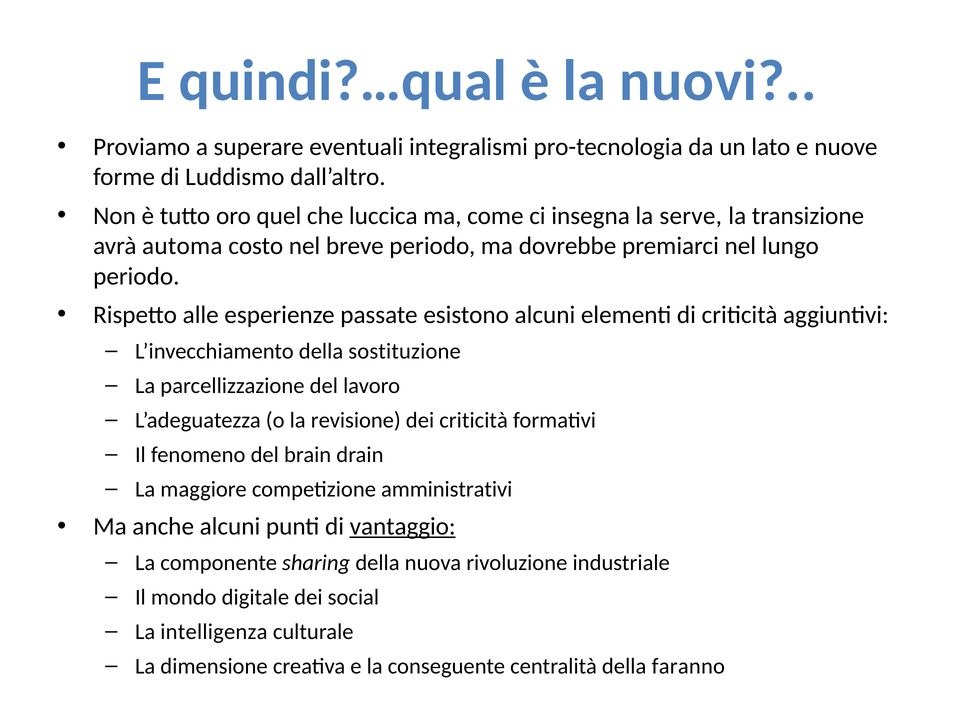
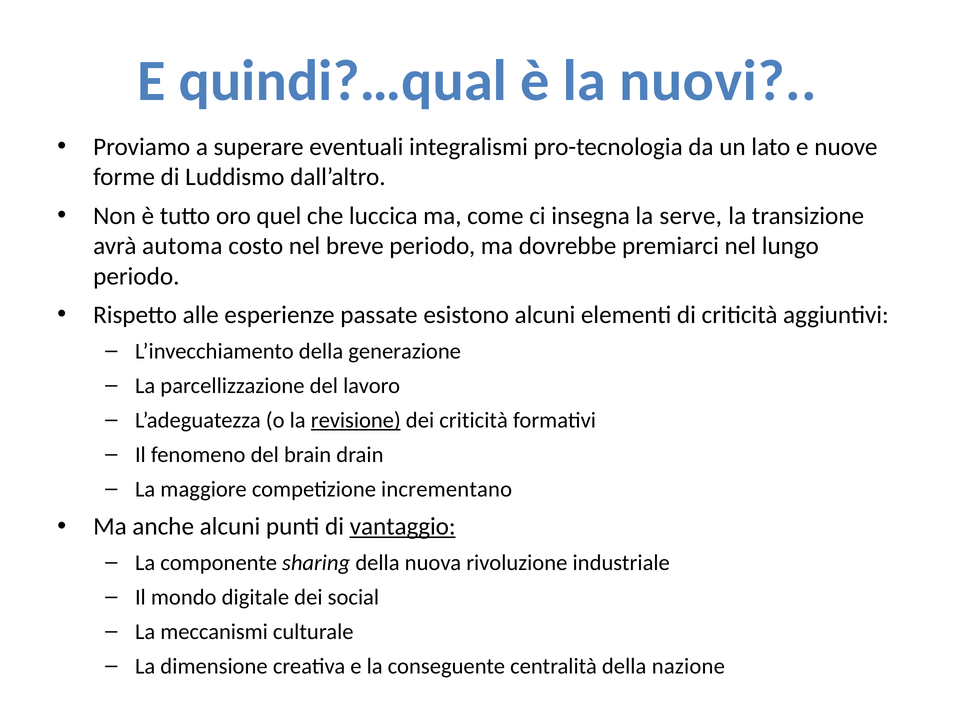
sostituzione: sostituzione -> generazione
revisione underline: none -> present
amministrativi: amministrativi -> incrementano
intelligenza: intelligenza -> meccanismi
faranno: faranno -> nazione
